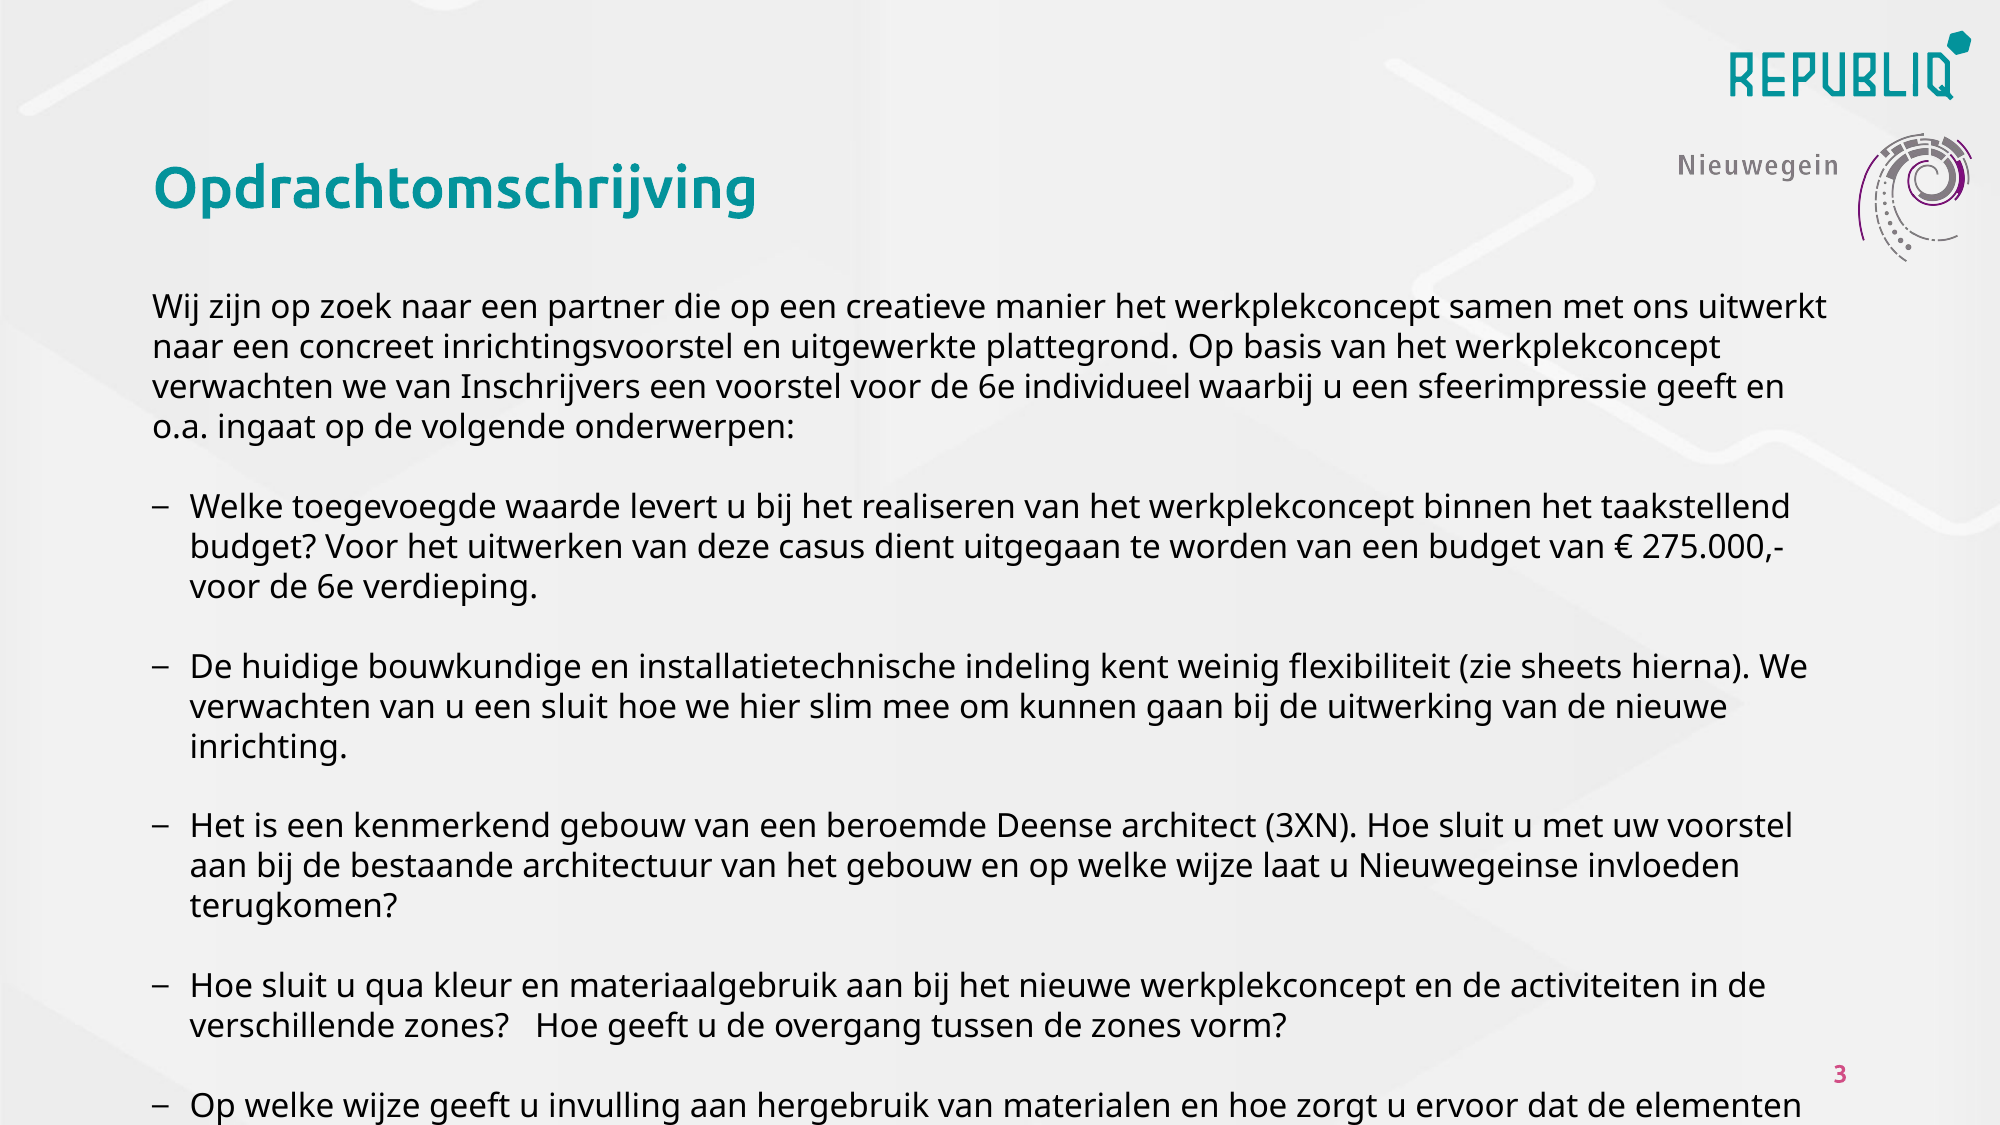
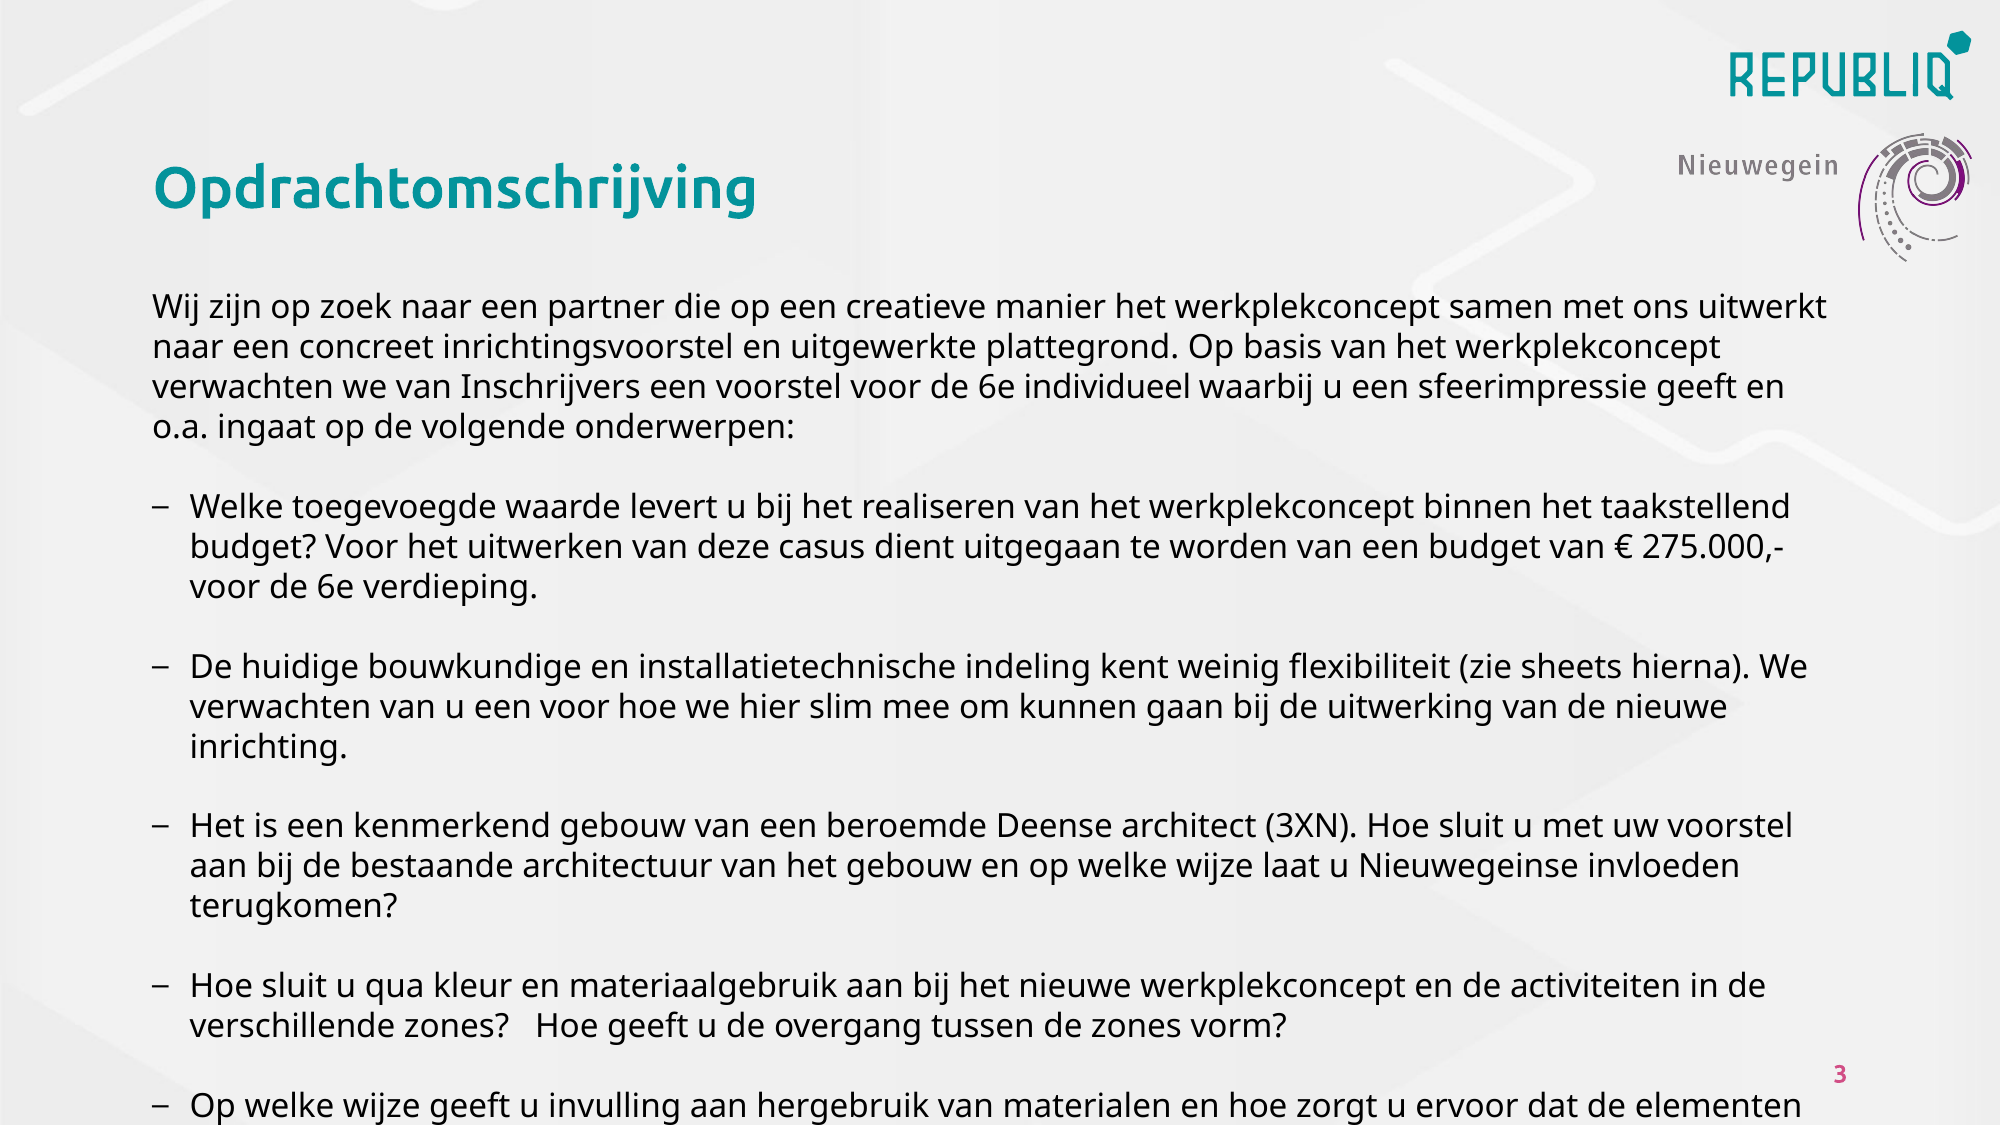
een sluit: sluit -> voor
